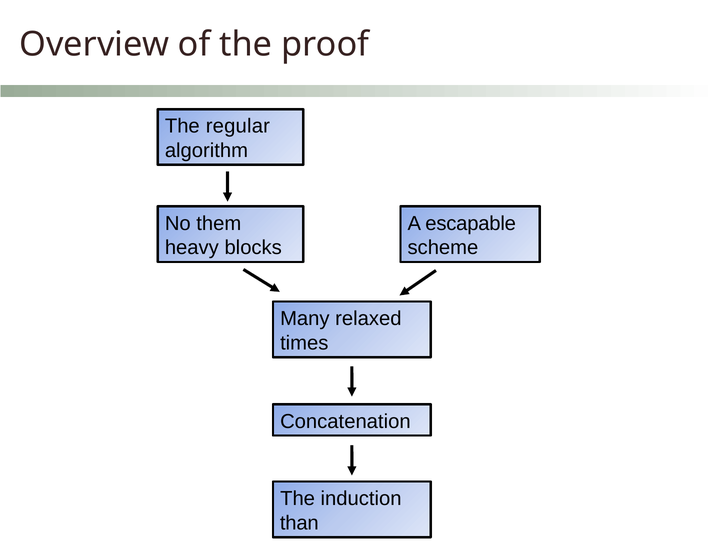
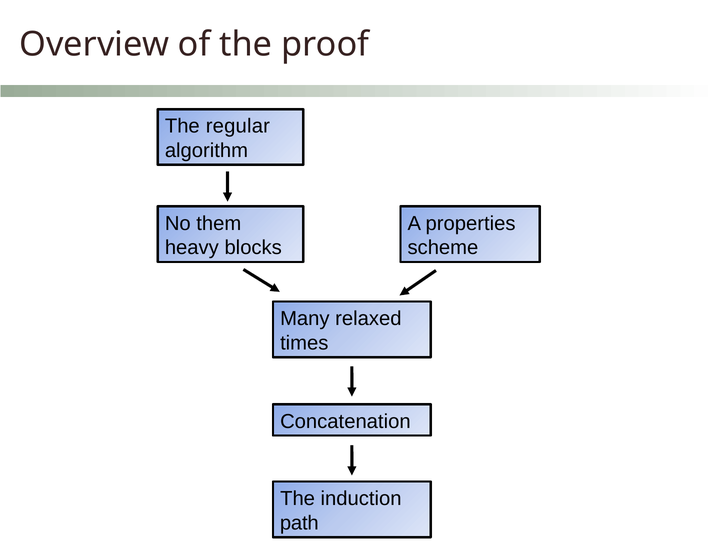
escapable: escapable -> properties
than: than -> path
